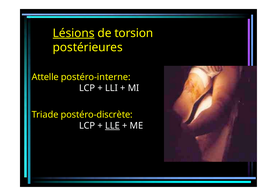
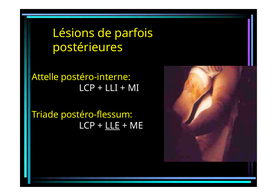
Lésions underline: present -> none
torsion: torsion -> parfois
postéro-discrète: postéro-discrète -> postéro-flessum
